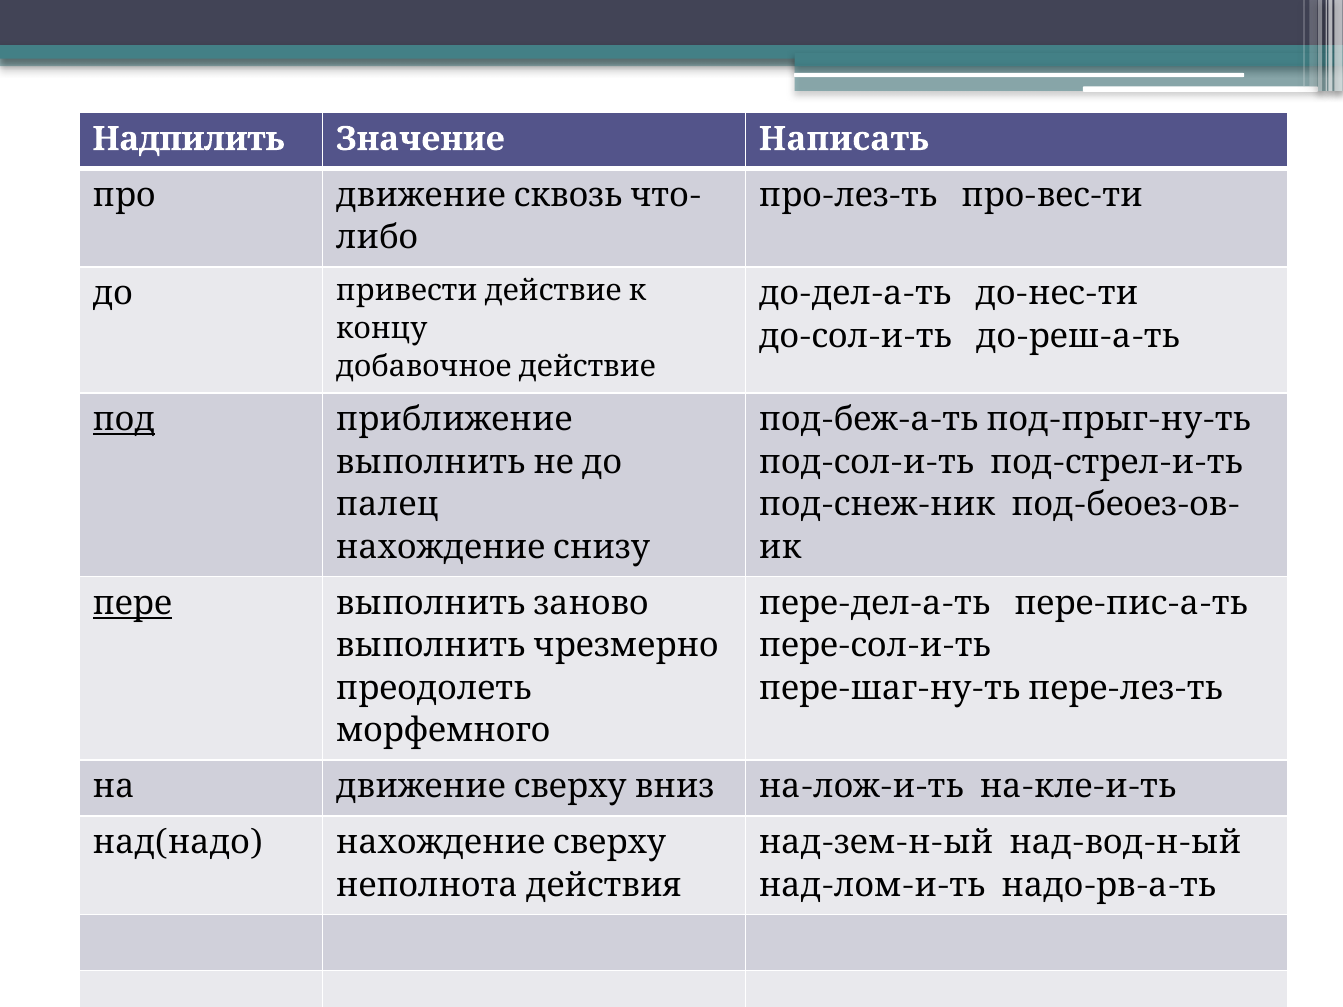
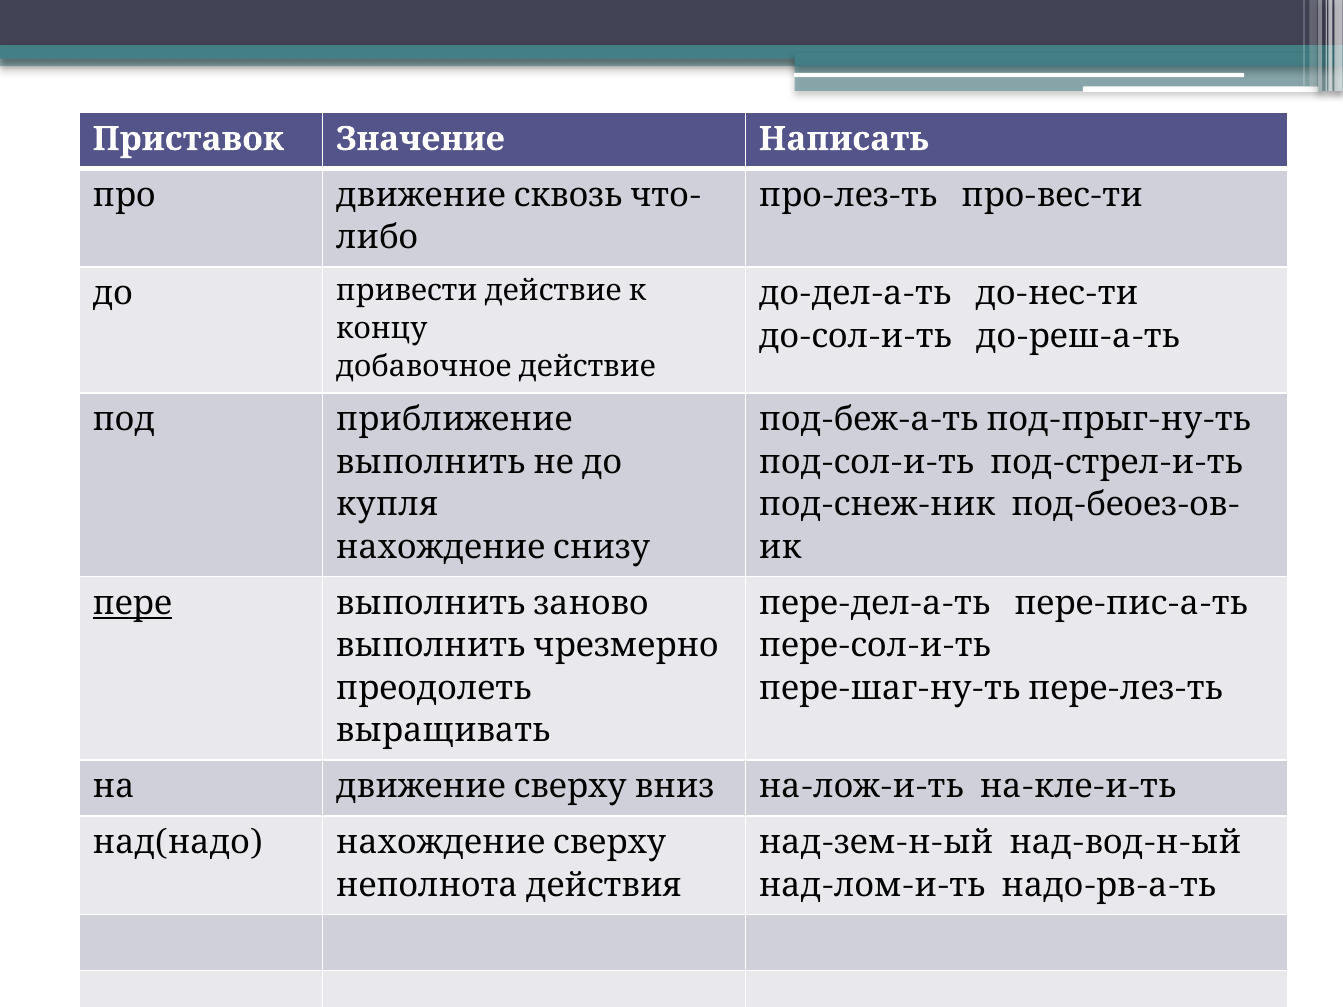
Надпилить: Надпилить -> Приставок
под at (124, 420) underline: present -> none
палец: палец -> купля
морфемного: морфемного -> выращивать
